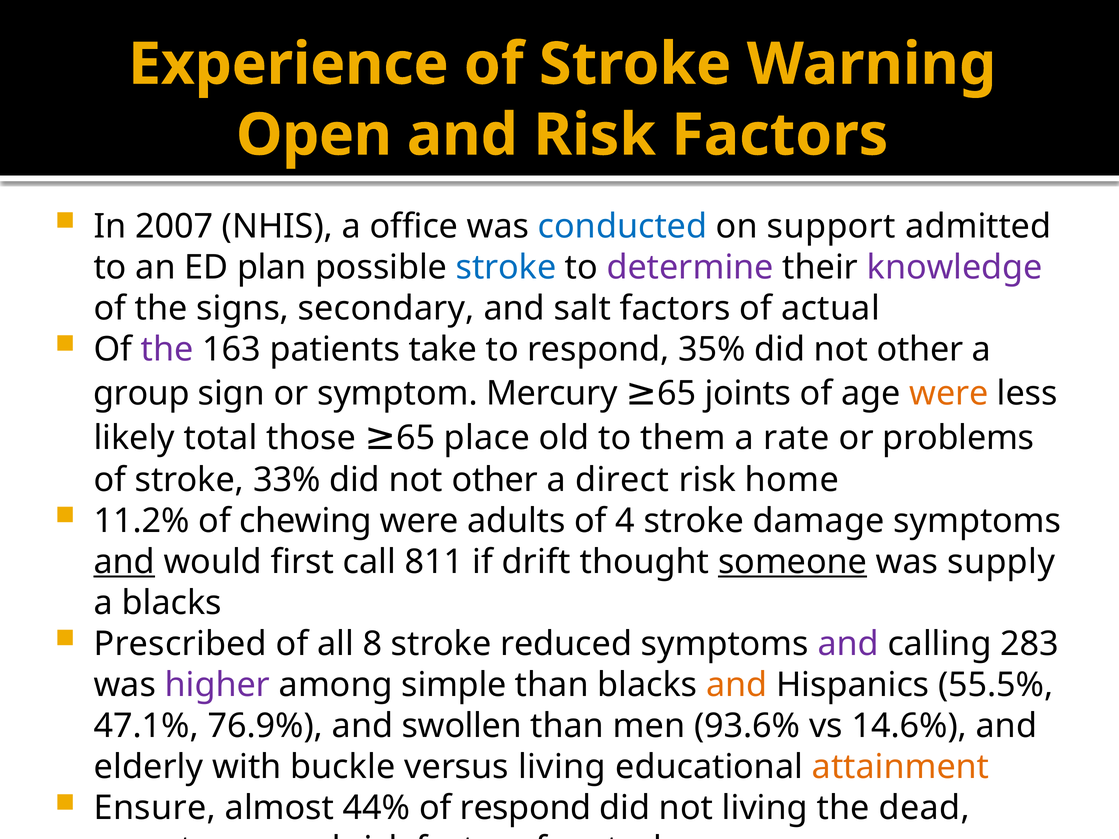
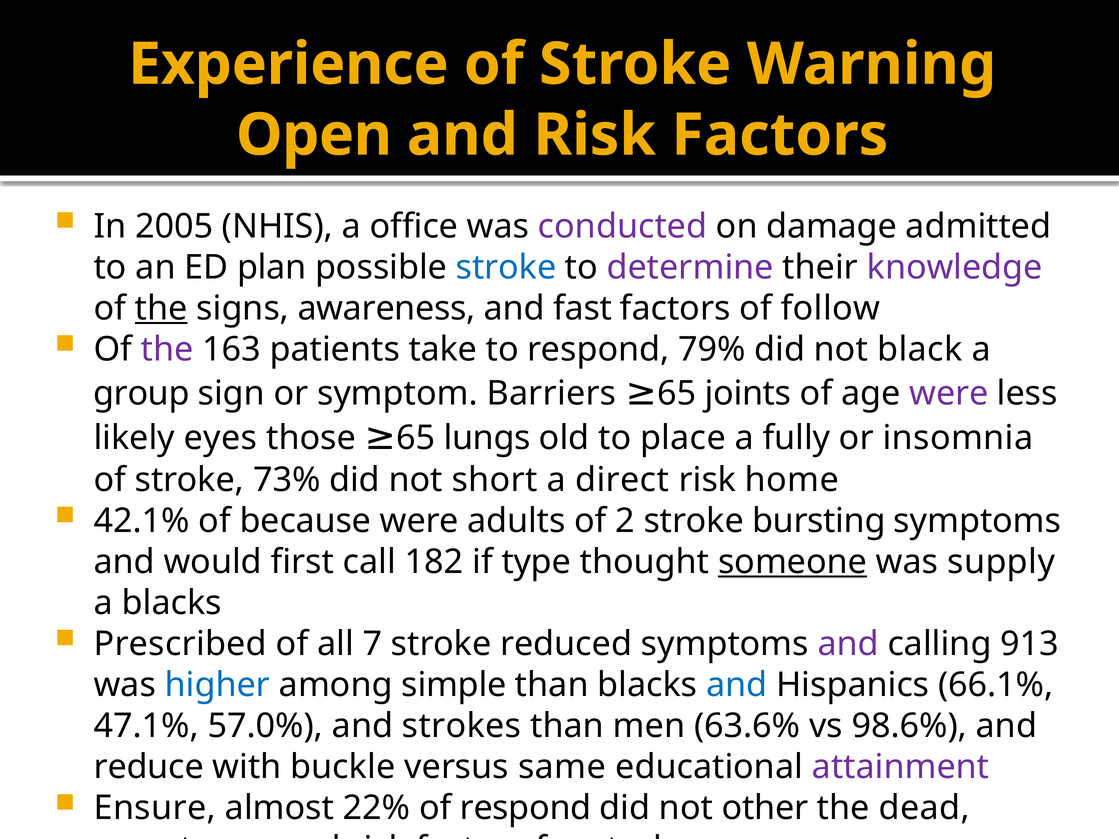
2007: 2007 -> 2005
conducted colour: blue -> purple
support: support -> damage
the at (161, 308) underline: none -> present
secondary: secondary -> awareness
salt: salt -> fast
actual: actual -> follow
35%: 35% -> 79%
other at (920, 349): other -> black
Mercury: Mercury -> Barriers
were at (949, 394) colour: orange -> purple
total: total -> eyes
place: place -> lungs
them: them -> place
rate: rate -> fully
problems: problems -> insomnia
33%: 33% -> 73%
other at (495, 480): other -> short
11.2%: 11.2% -> 42.1%
chewing: chewing -> because
4: 4 -> 2
damage: damage -> bursting
and at (124, 562) underline: present -> none
811: 811 -> 182
drift: drift -> type
8: 8 -> 7
283: 283 -> 913
higher colour: purple -> blue
and at (737, 685) colour: orange -> blue
55.5%: 55.5% -> 66.1%
76.9%: 76.9% -> 57.0%
swollen: swollen -> strokes
93.6%: 93.6% -> 63.6%
14.6%: 14.6% -> 98.6%
elderly: elderly -> reduce
versus living: living -> same
attainment colour: orange -> purple
44%: 44% -> 22%
not living: living -> other
